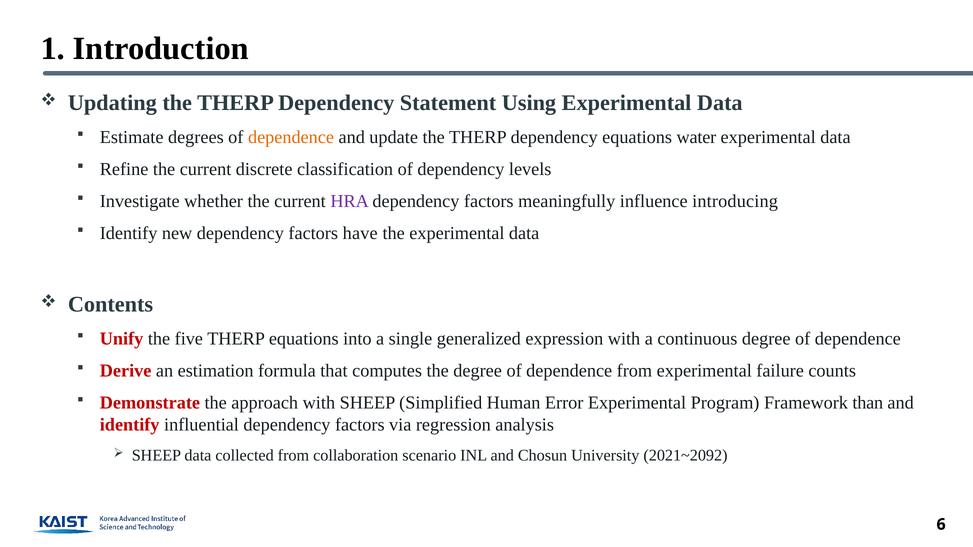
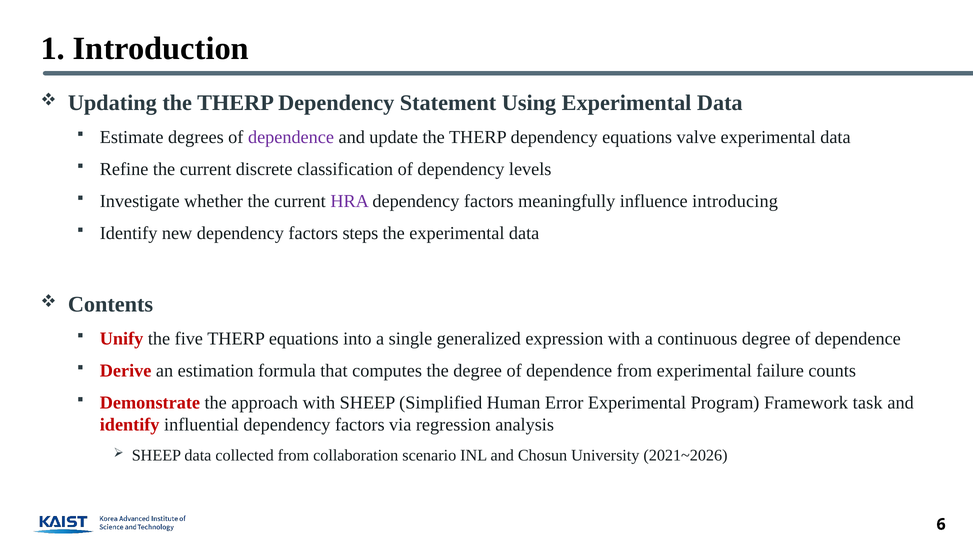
dependence at (291, 137) colour: orange -> purple
water: water -> valve
have: have -> steps
than: than -> task
2021~2092: 2021~2092 -> 2021~2026
